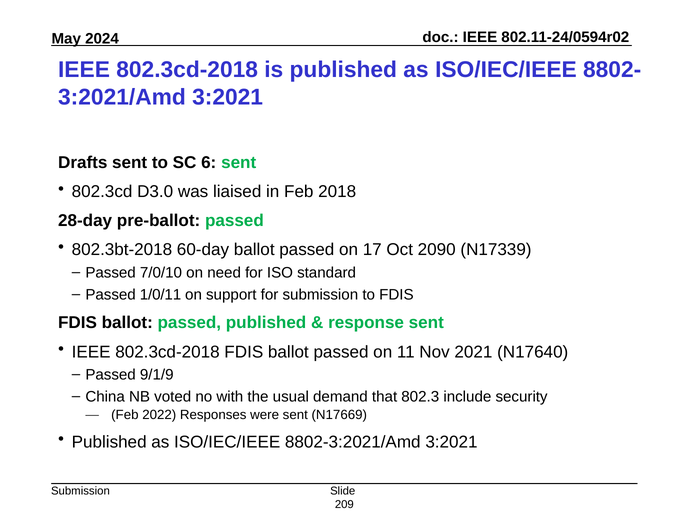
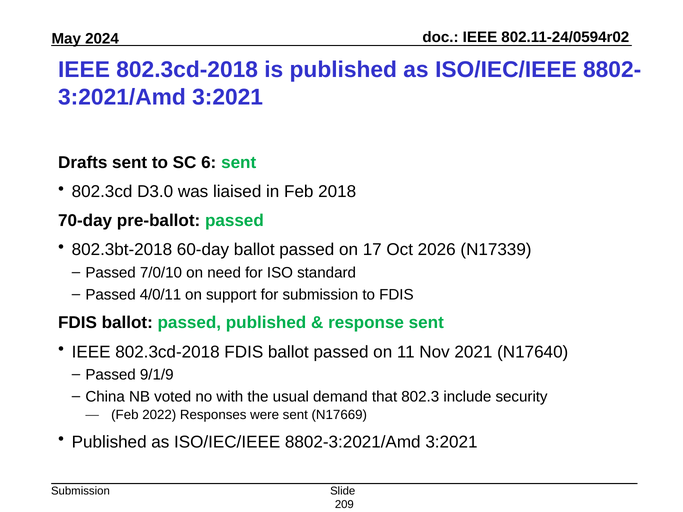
28-day: 28-day -> 70-day
2090: 2090 -> 2026
1/0/11: 1/0/11 -> 4/0/11
